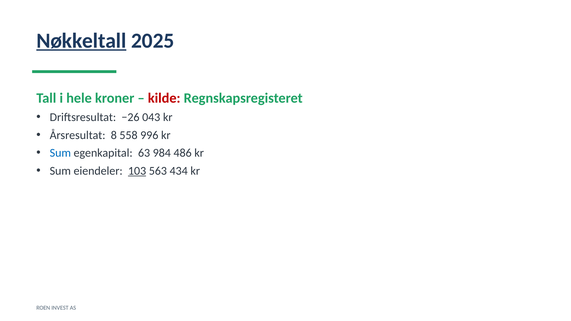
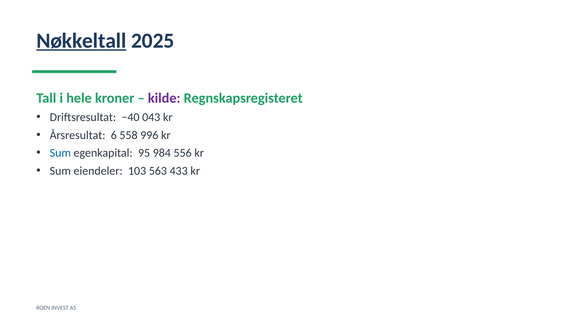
kilde colour: red -> purple
−26: −26 -> −40
8: 8 -> 6
63: 63 -> 95
486: 486 -> 556
103 underline: present -> none
434: 434 -> 433
